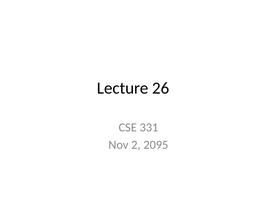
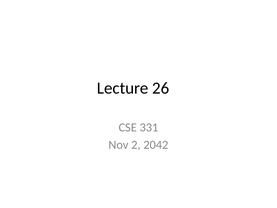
2095: 2095 -> 2042
